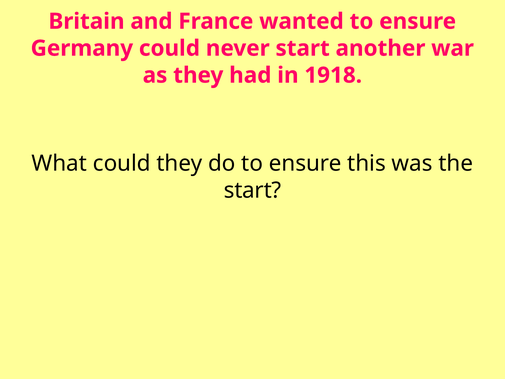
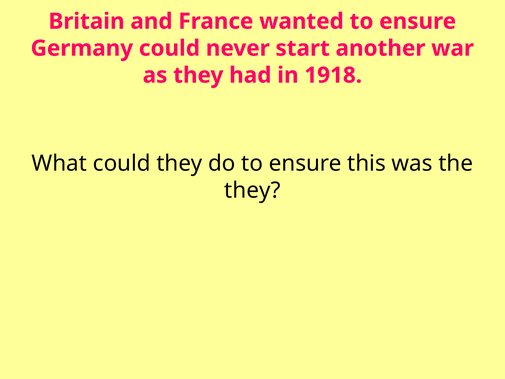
start at (253, 190): start -> they
